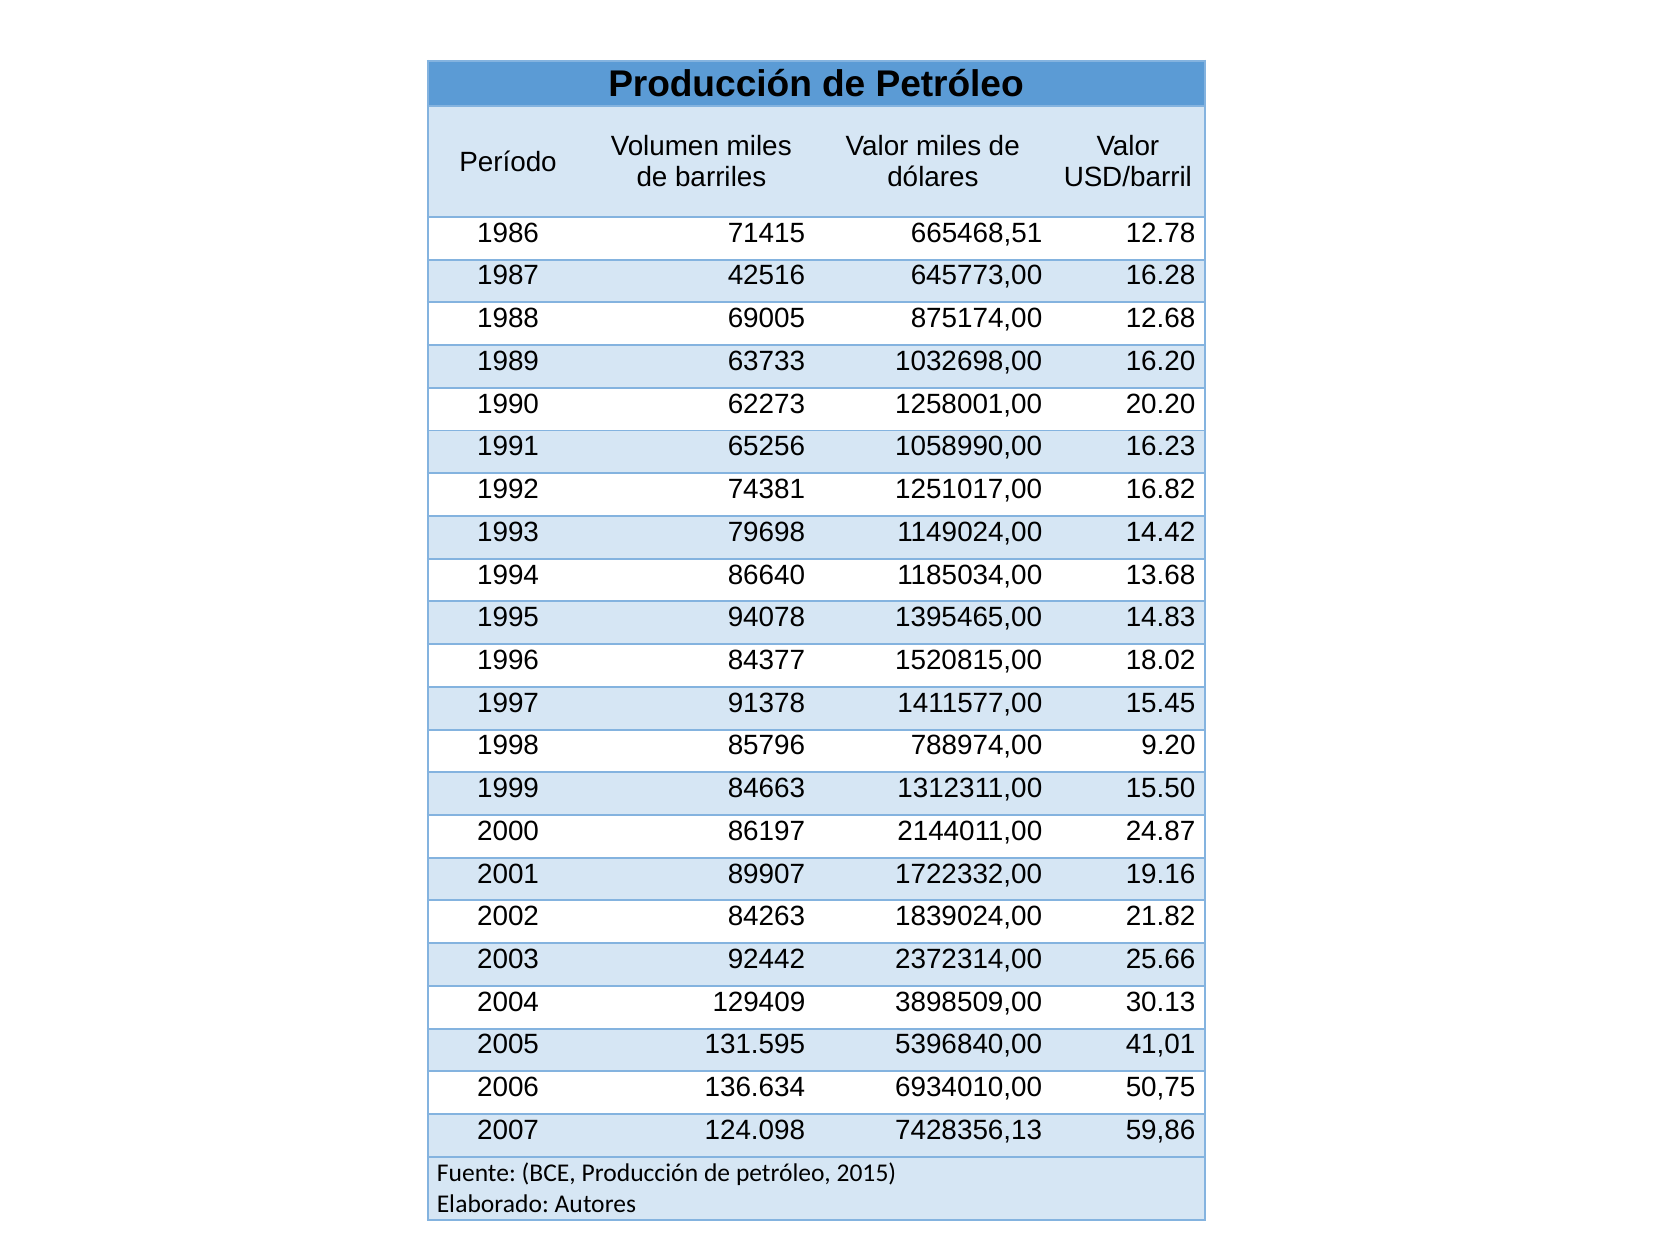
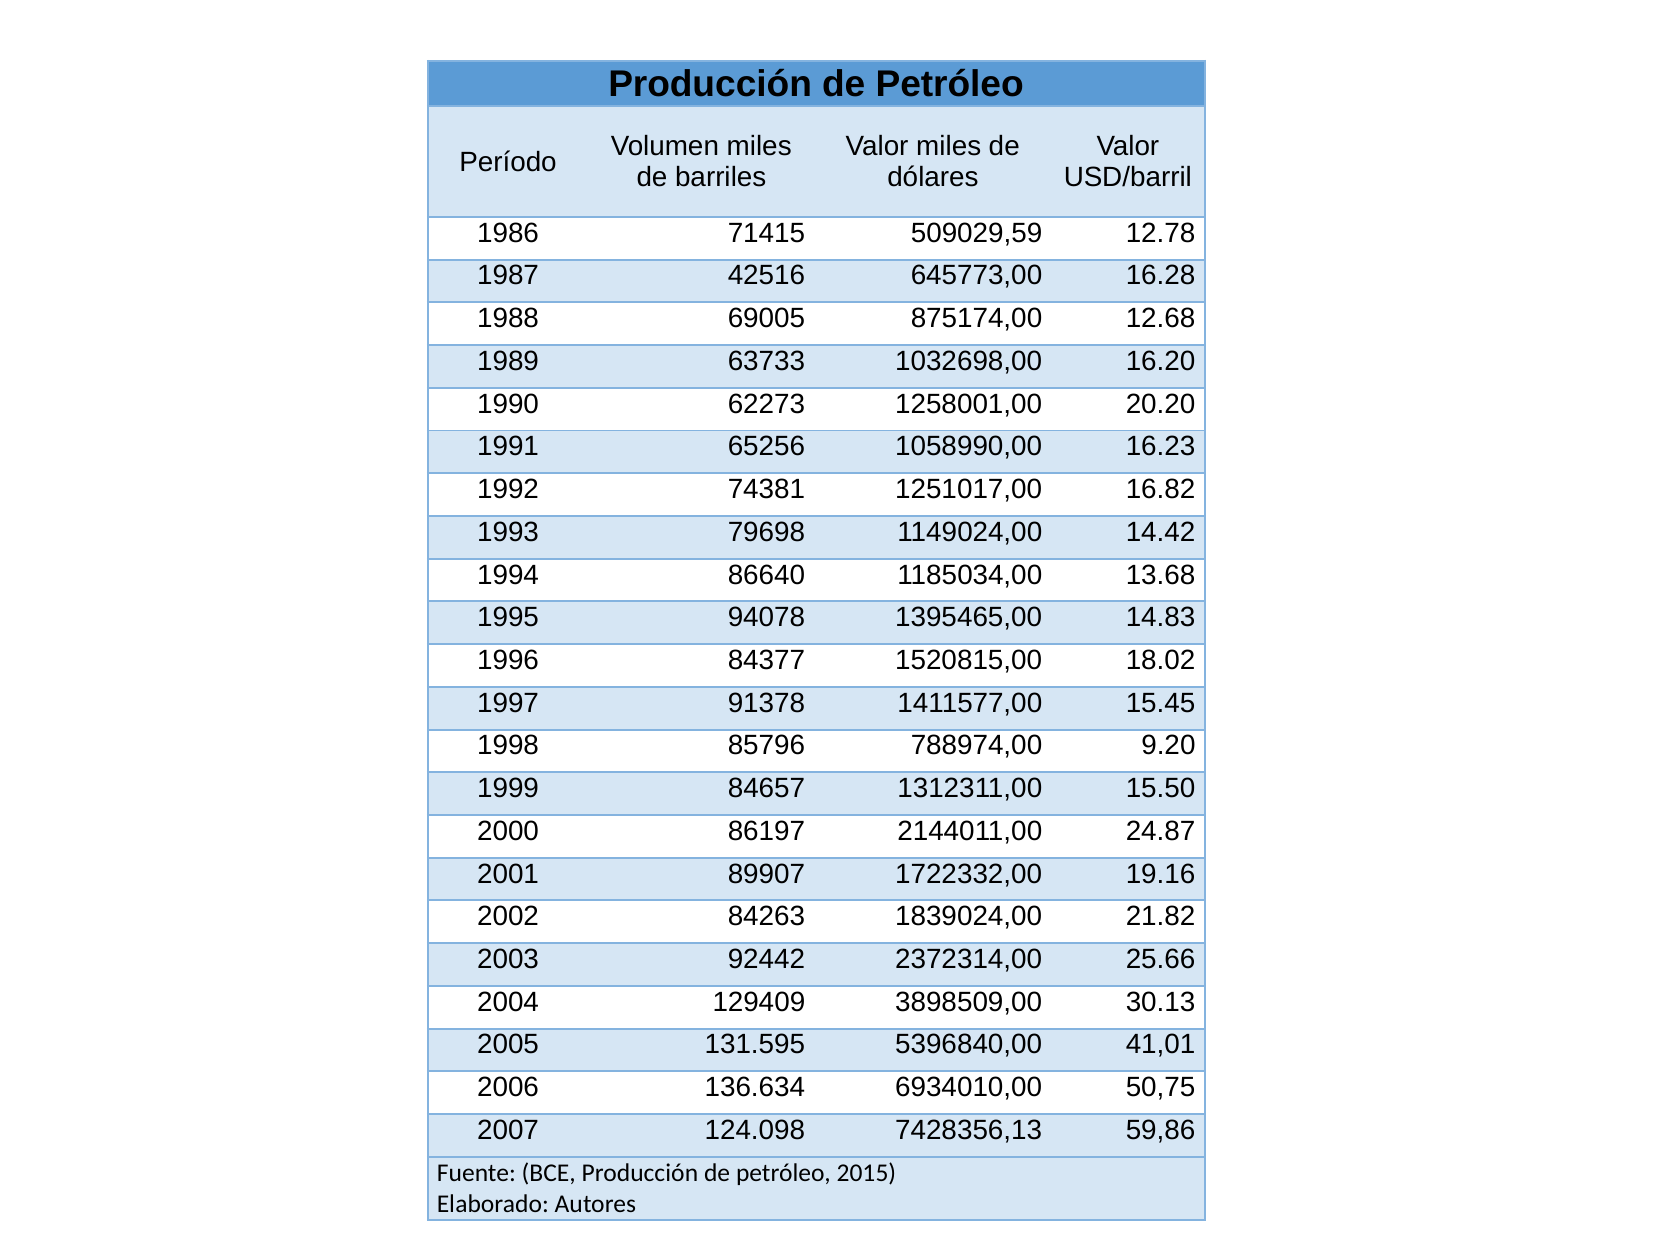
665468,51: 665468,51 -> 509029,59
84663: 84663 -> 84657
